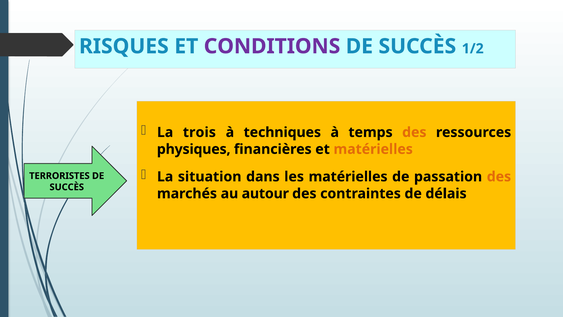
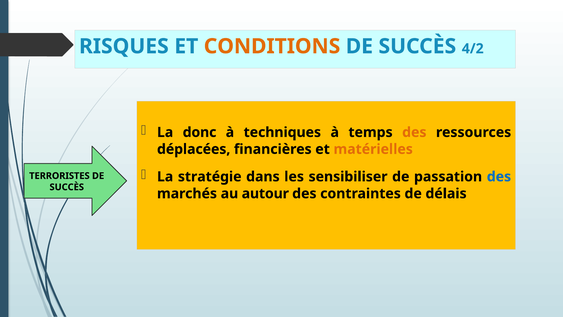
CONDITIONS colour: purple -> orange
1/2: 1/2 -> 4/2
trois: trois -> donc
physiques: physiques -> déplacées
situation: situation -> stratégie
les matérielles: matérielles -> sensibiliser
des at (499, 177) colour: orange -> blue
